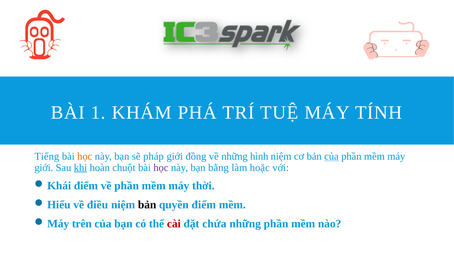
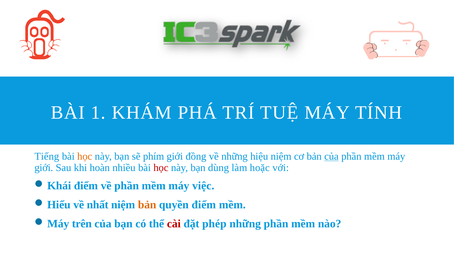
pháp: pháp -> phím
hình: hình -> hiệu
khi underline: present -> none
chuột: chuột -> nhiều
học at (161, 168) colour: purple -> red
bằng: bằng -> dùng
thời: thời -> việc
điều: điều -> nhất
bản at (147, 205) colour: black -> orange
chứa: chứa -> phép
